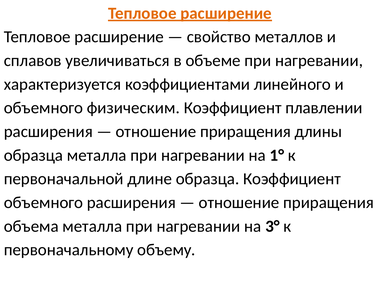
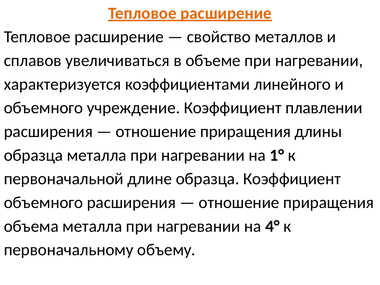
физическим: физическим -> учреждение
3°: 3° -> 4°
